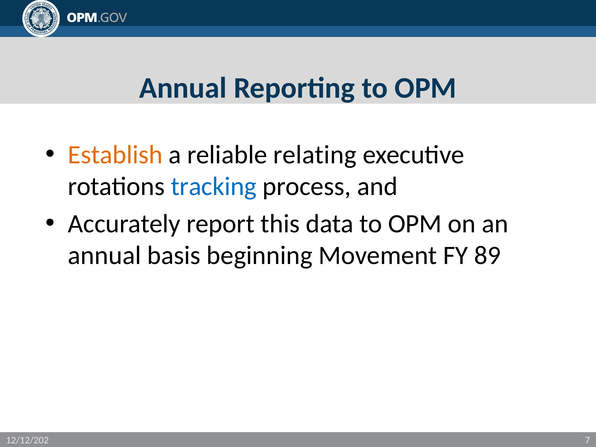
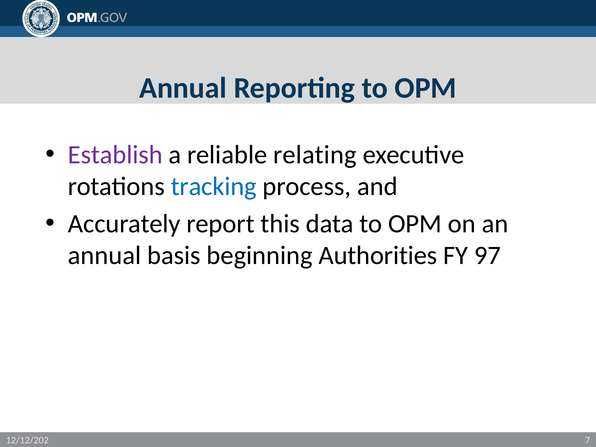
Establish colour: orange -> purple
Movement: Movement -> Authorities
89: 89 -> 97
